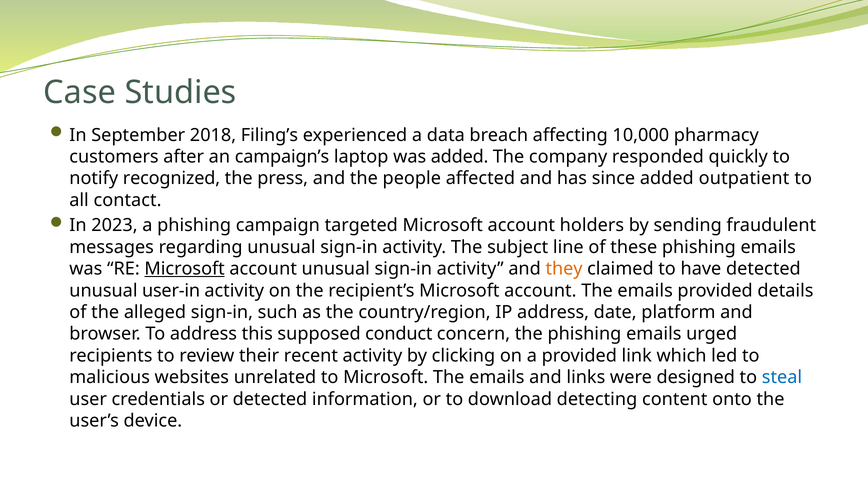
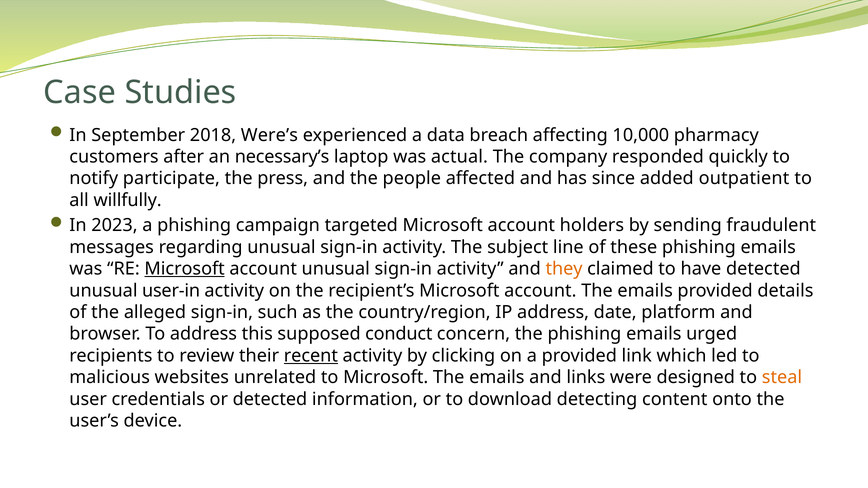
Filing’s: Filing’s -> Were’s
campaign’s: campaign’s -> necessary’s
was added: added -> actual
recognized: recognized -> participate
contact: contact -> willfully
recent underline: none -> present
steal colour: blue -> orange
